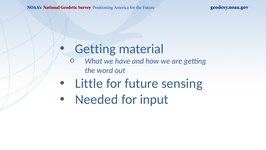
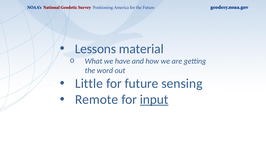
Getting at (95, 49): Getting -> Lessons
Needed: Needed -> Remote
input underline: none -> present
